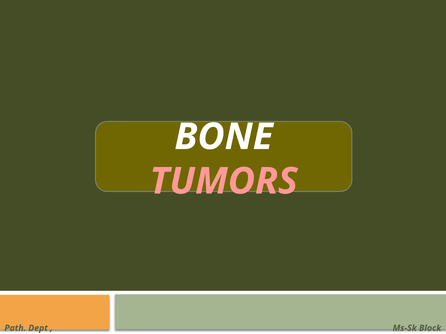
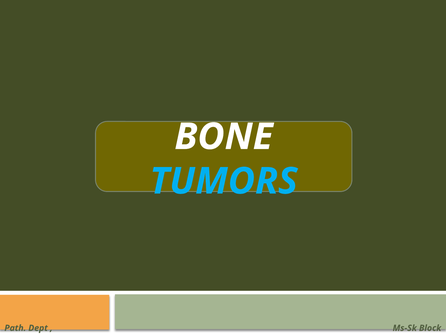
TUMORS colour: pink -> light blue
